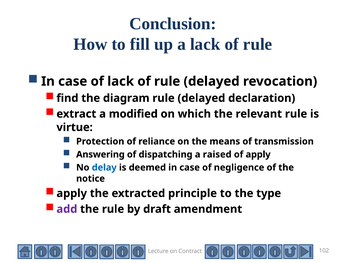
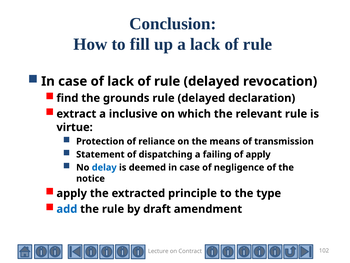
diagram: diagram -> grounds
modified: modified -> inclusive
Answering: Answering -> Statement
raised: raised -> failing
add colour: purple -> blue
